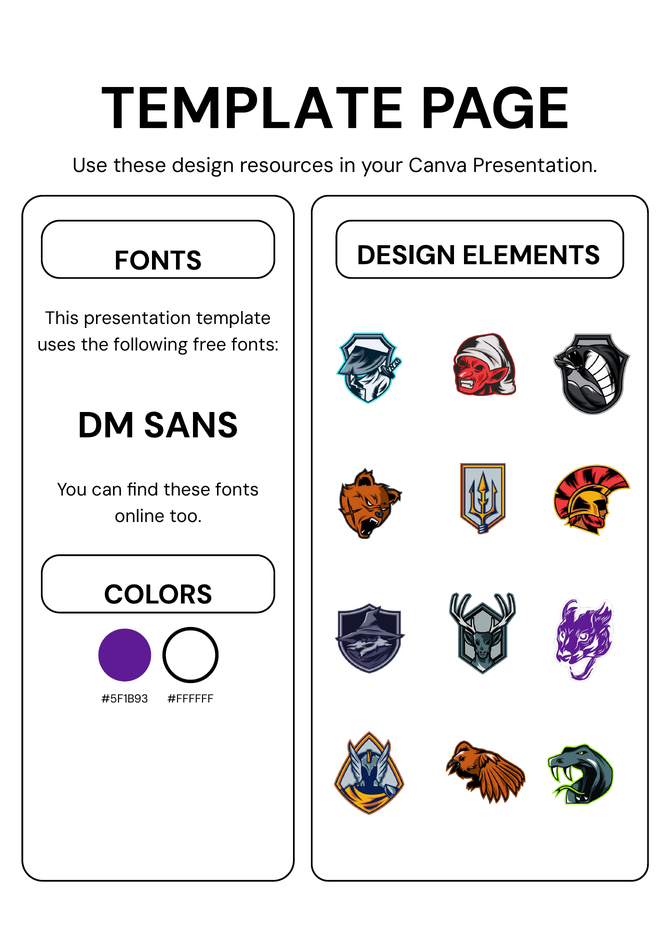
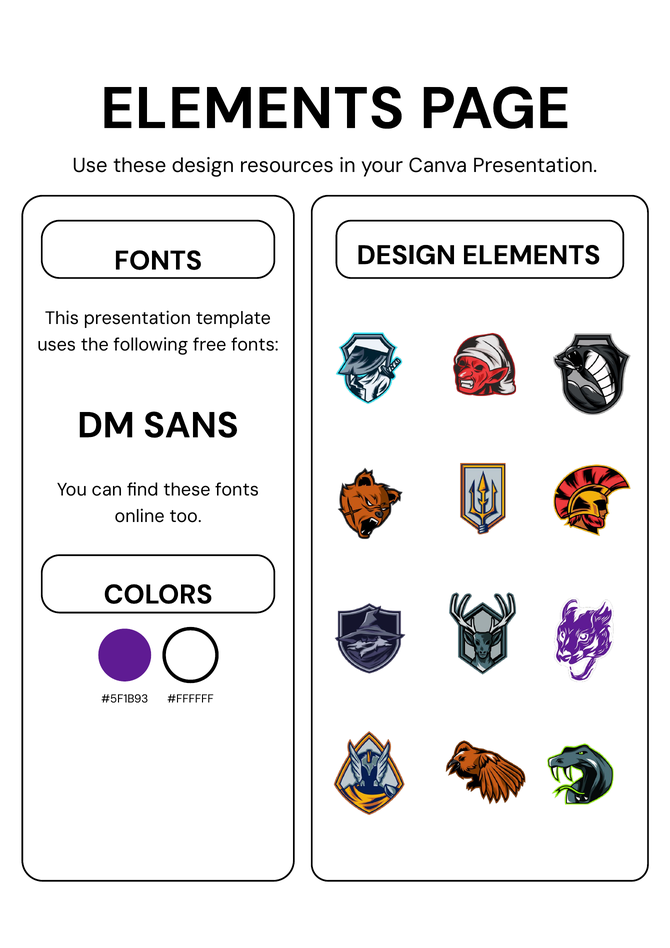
TEMPLATE at (252, 109): TEMPLATE -> ELEMENTS
